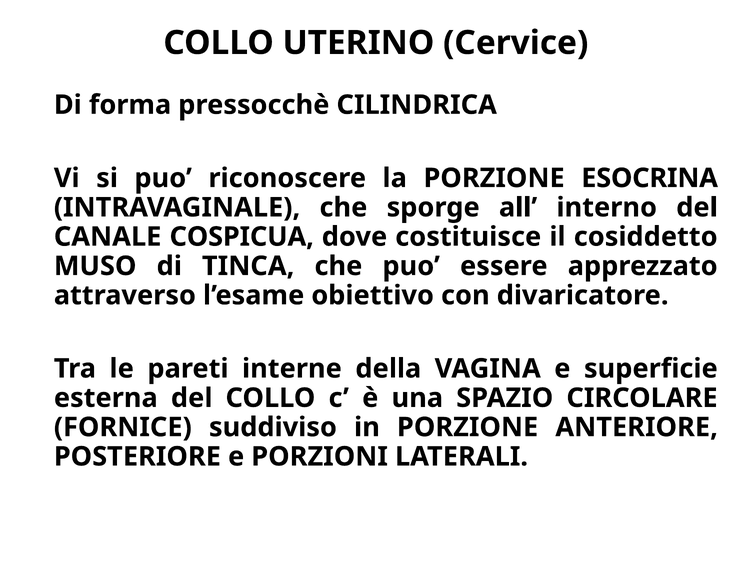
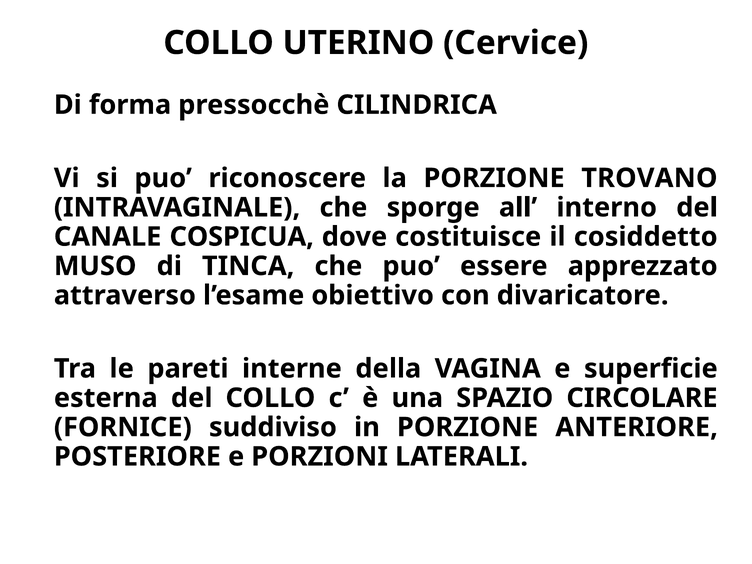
ESOCRINA: ESOCRINA -> TROVANO
